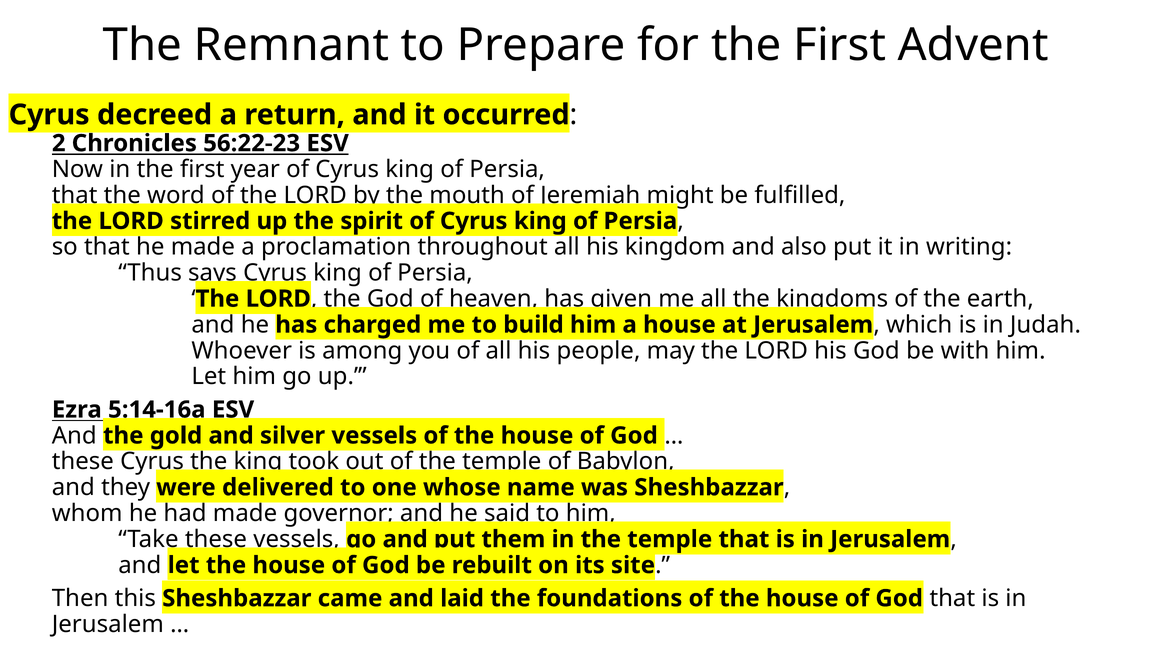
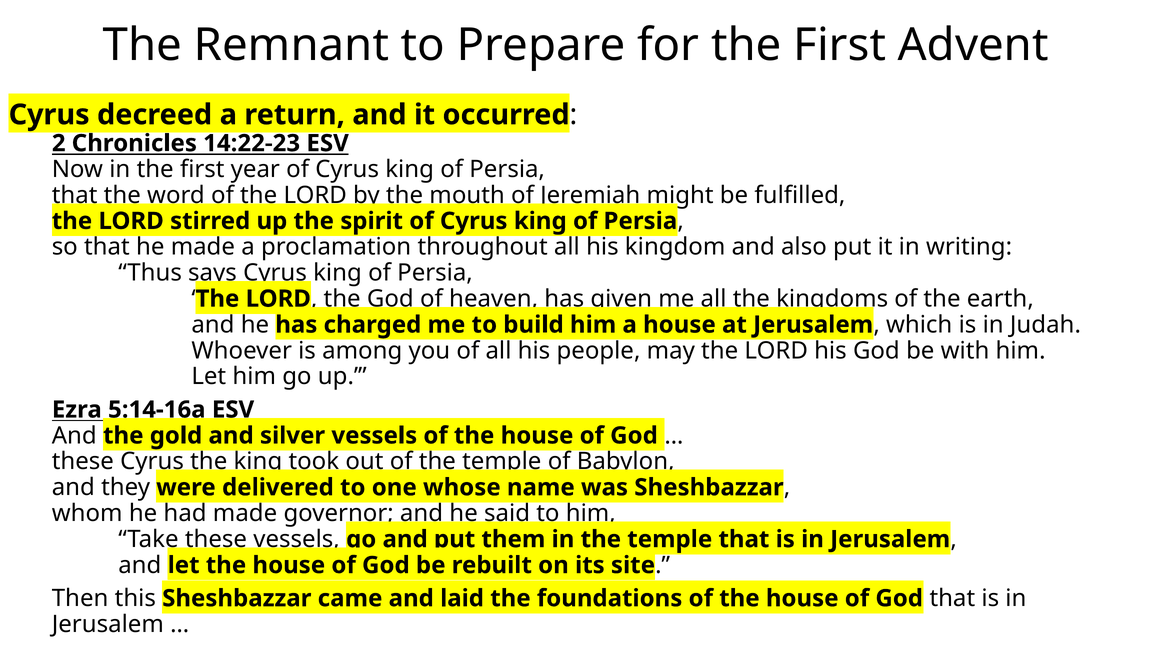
56:22-23: 56:22-23 -> 14:22-23
